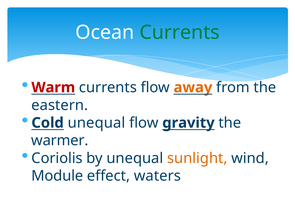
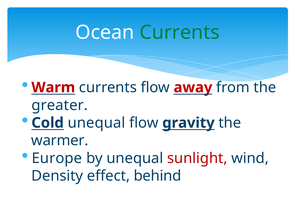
away colour: orange -> red
eastern: eastern -> greater
Coriolis: Coriolis -> Europe
sunlight colour: orange -> red
Module: Module -> Density
waters: waters -> behind
